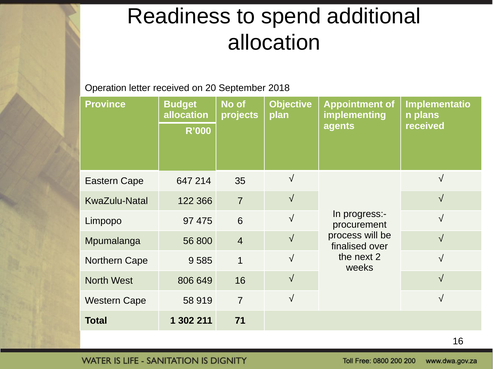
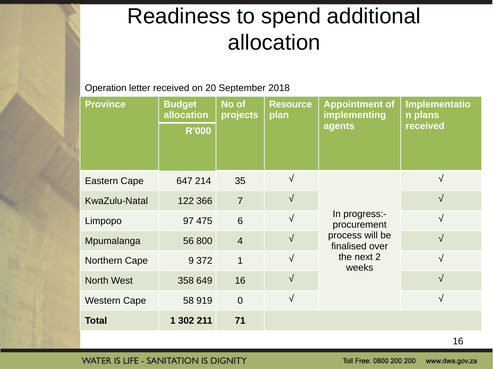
Objective: Objective -> Resource
585: 585 -> 372
806: 806 -> 358
919 7: 7 -> 0
